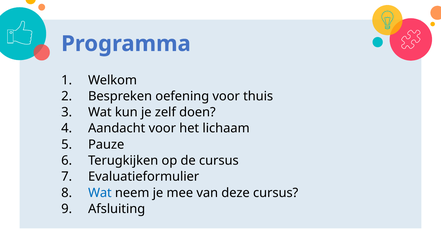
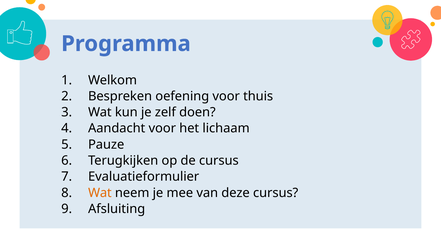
Wat at (100, 193) colour: blue -> orange
